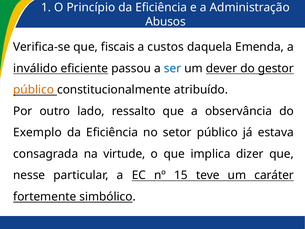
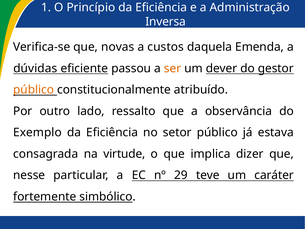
Abusos: Abusos -> Inversa
fiscais: fiscais -> novas
inválido: inválido -> dúvidas
ser colour: blue -> orange
15: 15 -> 29
